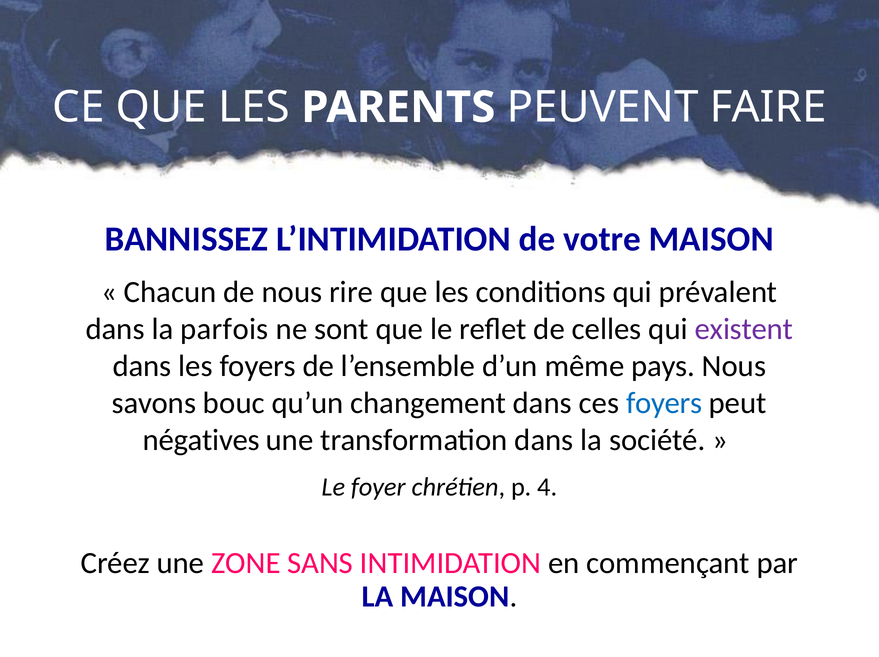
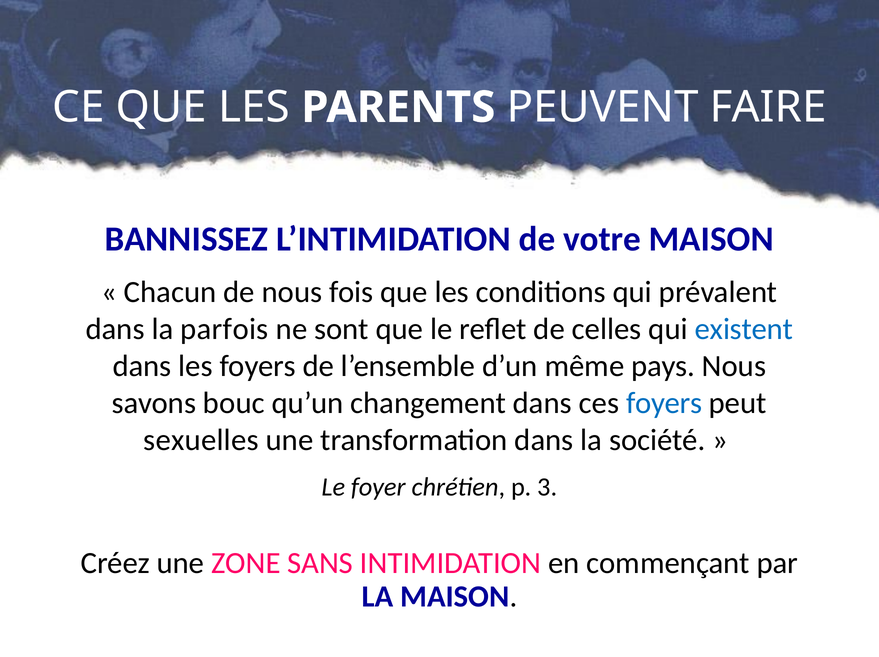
rire: rire -> fois
existent colour: purple -> blue
négatives: négatives -> sexuelles
4: 4 -> 3
